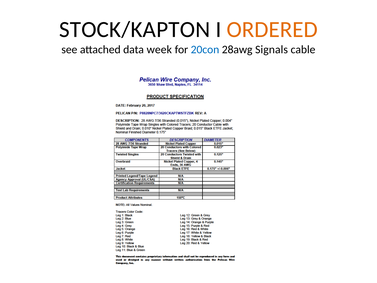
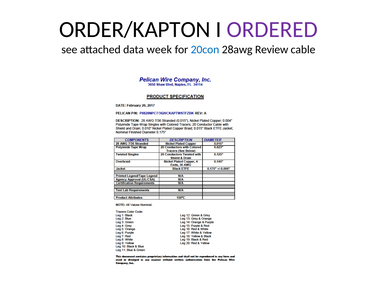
STOCK/KAPTON: STOCK/KAPTON -> ORDER/KAPTON
ORDERED colour: orange -> purple
Signals: Signals -> Review
